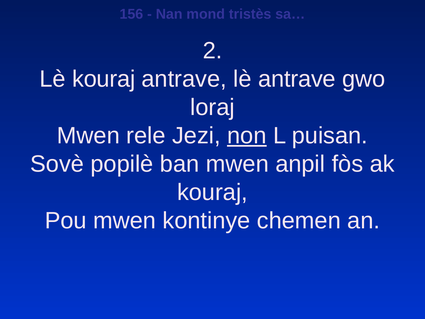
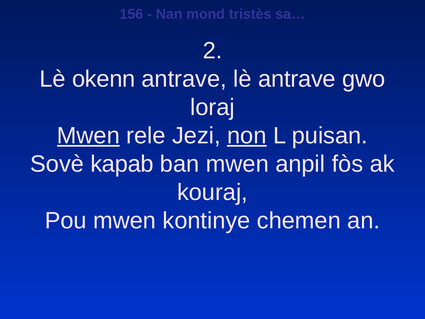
Lè kouraj: kouraj -> okenn
Mwen at (88, 136) underline: none -> present
popilè: popilè -> kapab
